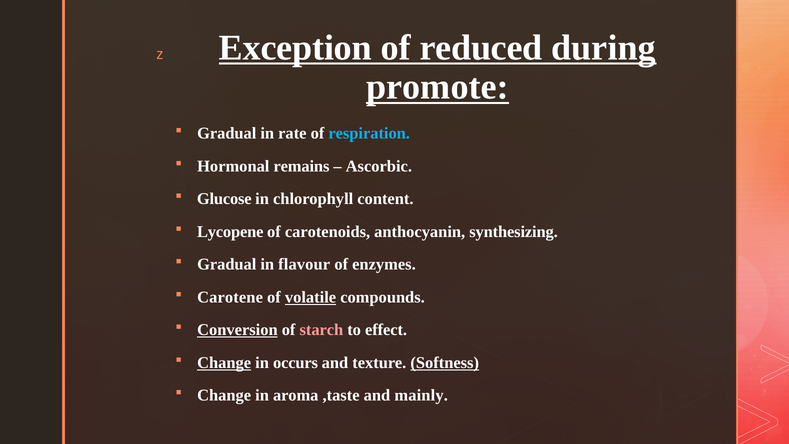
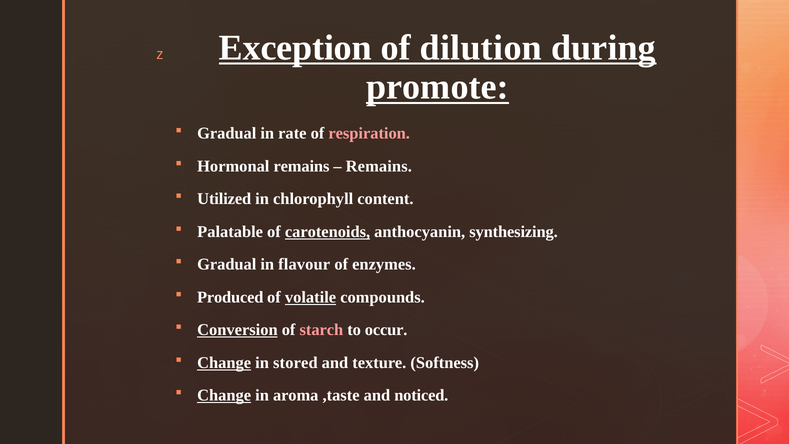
reduced: reduced -> dilution
respiration colour: light blue -> pink
Ascorbic at (379, 166): Ascorbic -> Remains
Glucose: Glucose -> Utilized
Lycopene: Lycopene -> Palatable
carotenoids underline: none -> present
Carotene: Carotene -> Produced
effect: effect -> occur
occurs: occurs -> stored
Softness underline: present -> none
Change at (224, 395) underline: none -> present
mainly: mainly -> noticed
